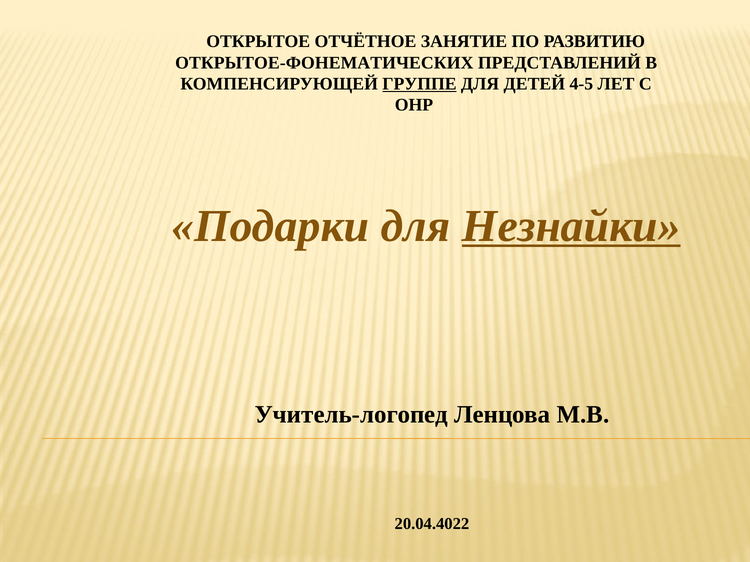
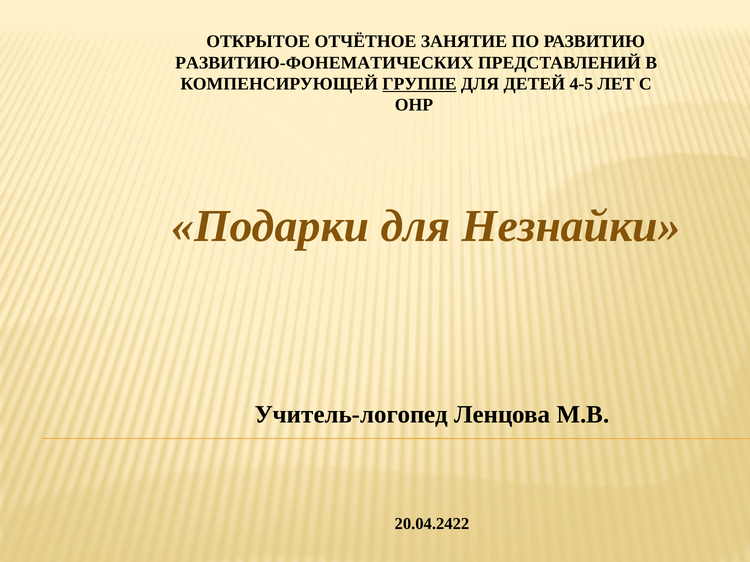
ОТКРЫТОЕ-ФОНЕМАТИЧЕСКИХ: ОТКРЫТОЕ-ФОНЕМАТИЧЕСКИХ -> РАЗВИТИЮ-ФОНЕМАТИЧЕСКИХ
Незнайки underline: present -> none
20.04.4022: 20.04.4022 -> 20.04.2422
